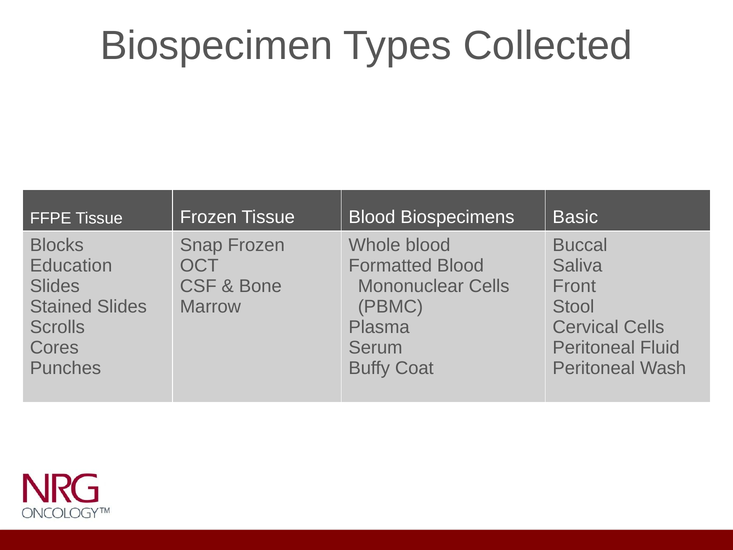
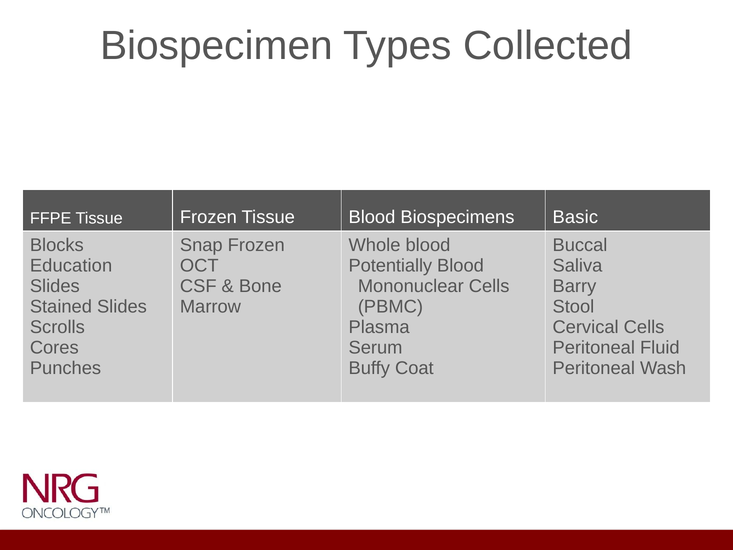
Formatted: Formatted -> Potentially
Front: Front -> Barry
